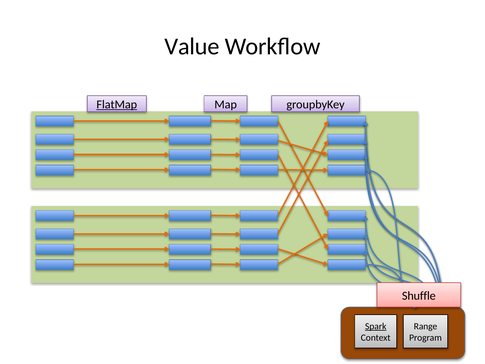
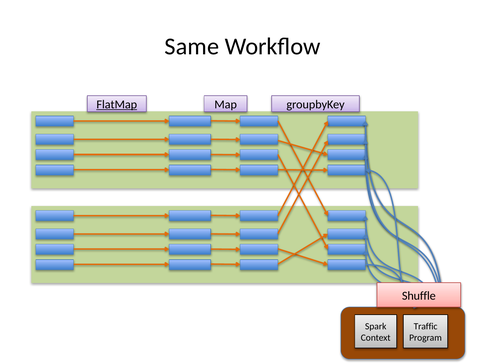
Value: Value -> Same
Spark underline: present -> none
Range: Range -> Traffic
